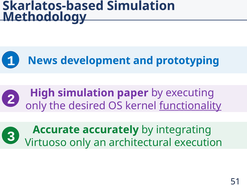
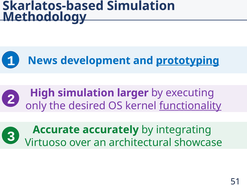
prototyping underline: none -> present
paper: paper -> larger
Virtuoso only: only -> over
execution: execution -> showcase
